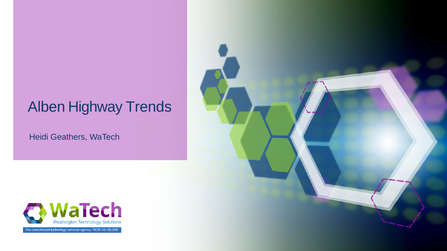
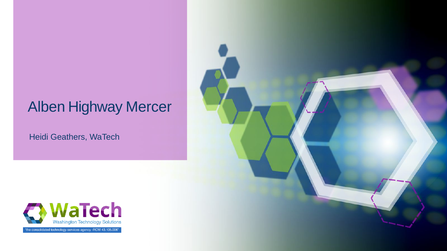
Trends: Trends -> Mercer
